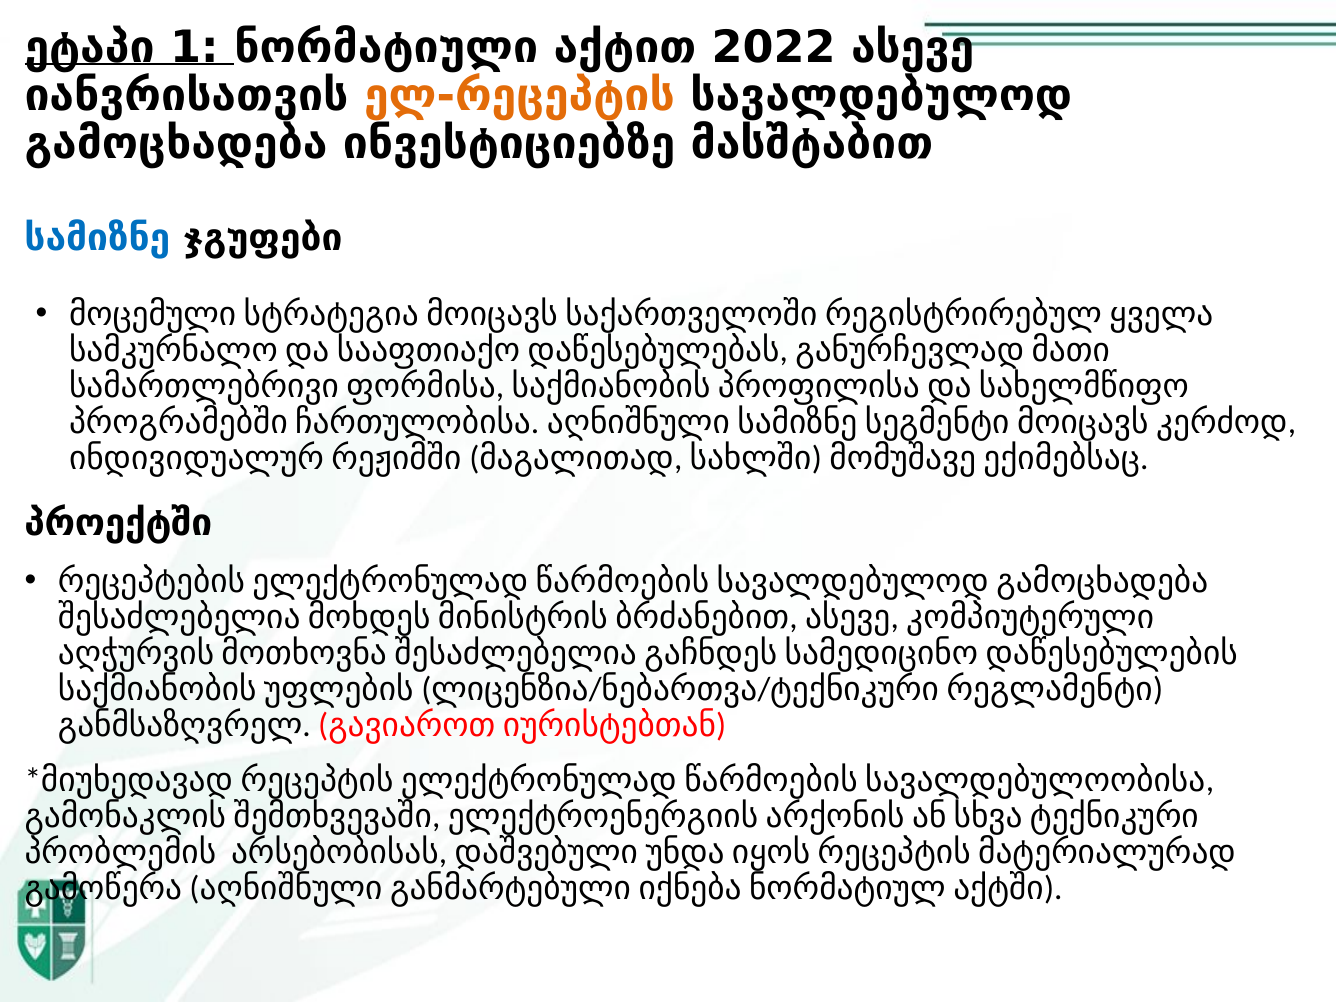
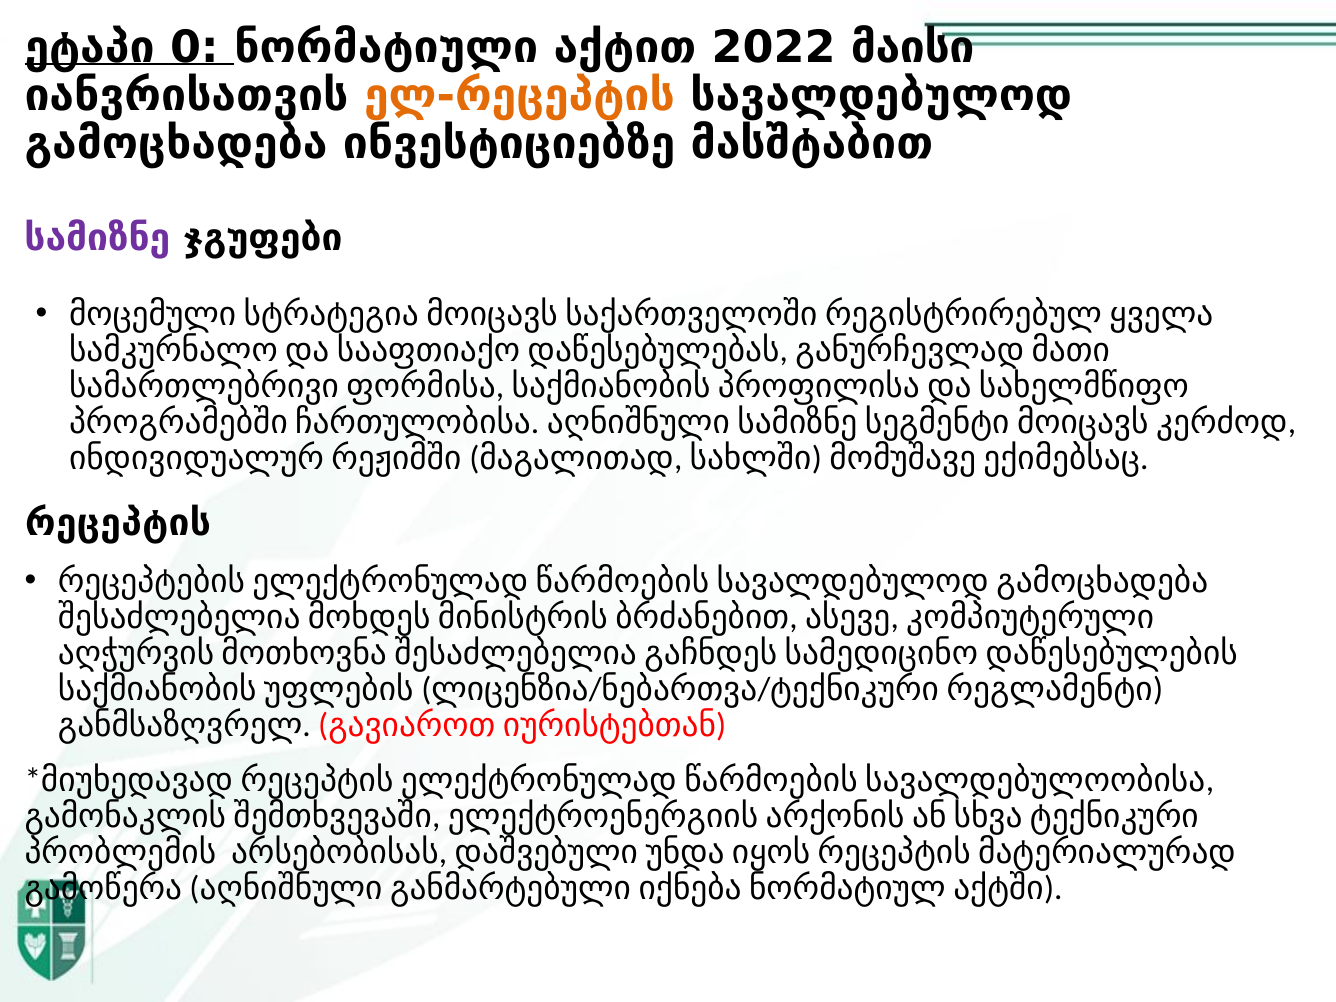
1: 1 -> 0
2022 ასევე: ასევე -> მაისი
სამიზნე colour: blue -> purple
პროექტში: პროექტში -> რეცეპტის
